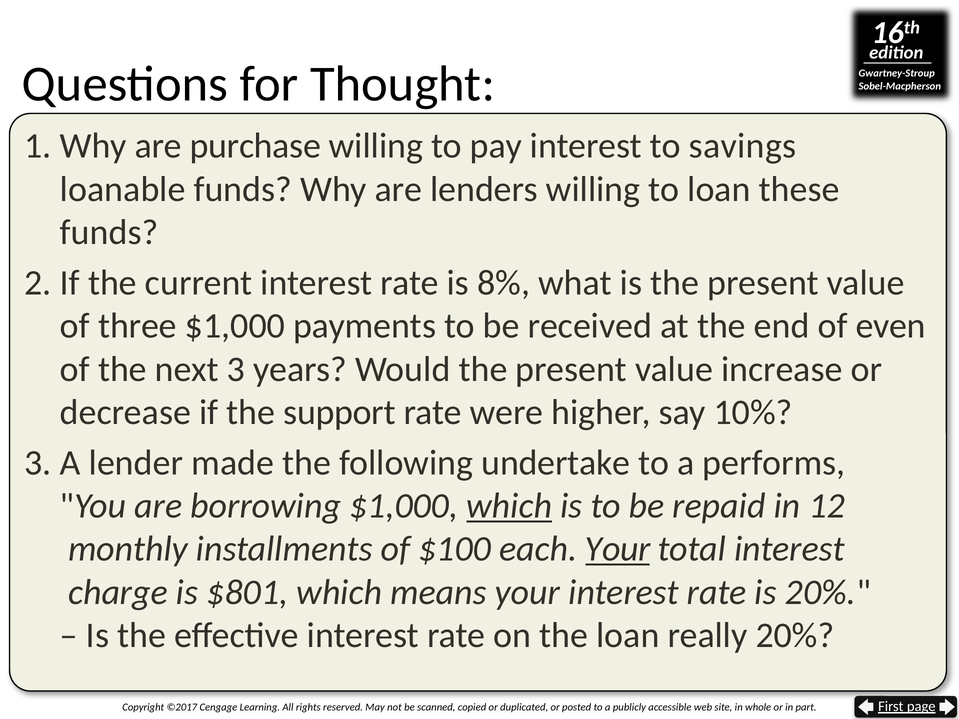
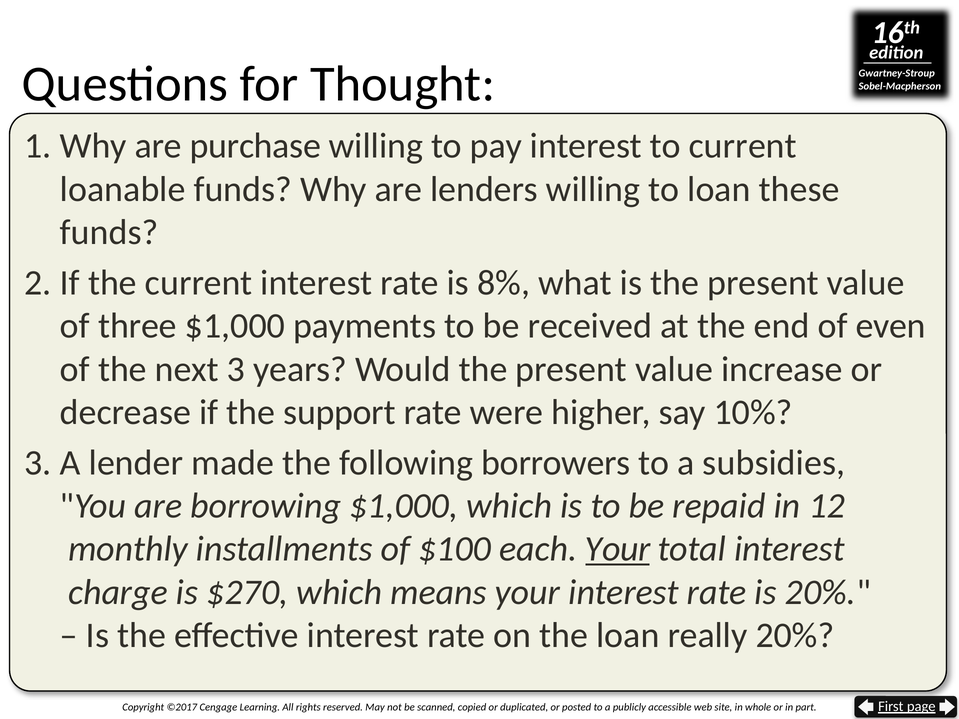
to savings: savings -> current
undertake: undertake -> borrowers
performs: performs -> subsidies
which at (509, 506) underline: present -> none
$801: $801 -> $270
